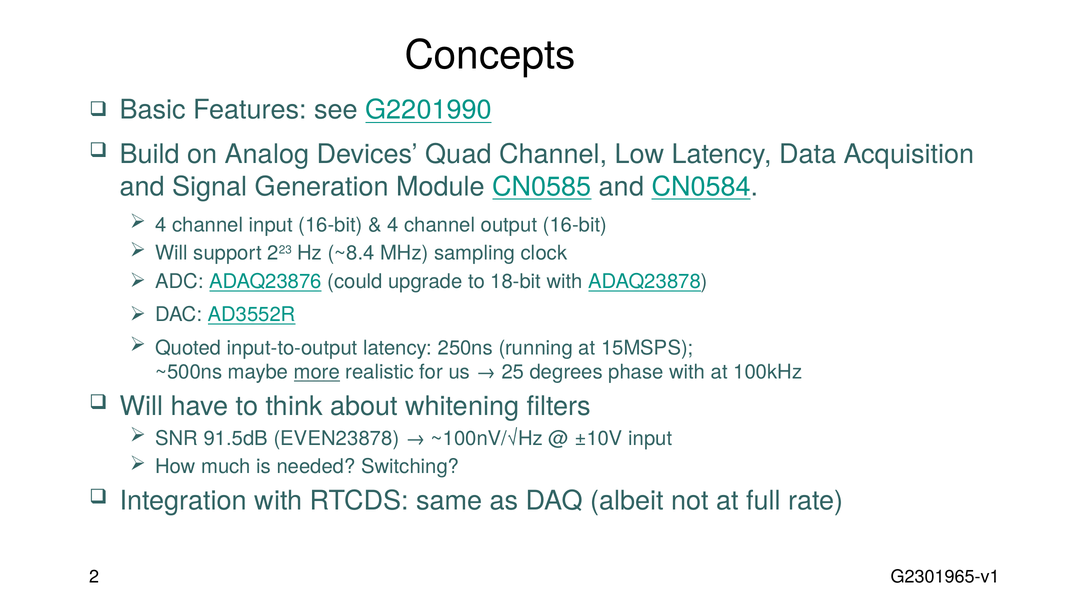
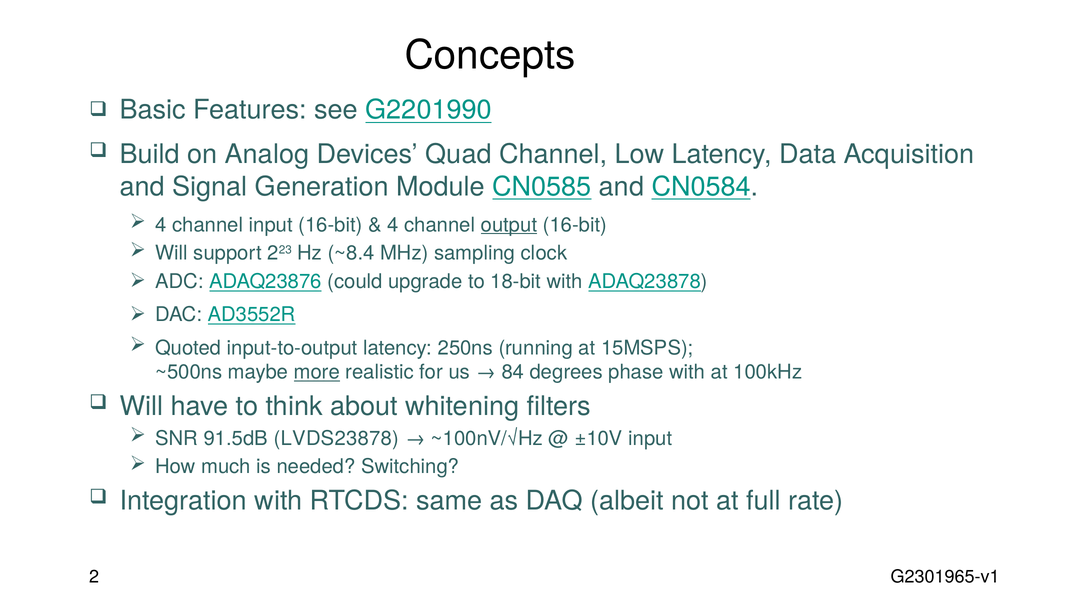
output underline: none -> present
25: 25 -> 84
EVEN23878: EVEN23878 -> LVDS23878
